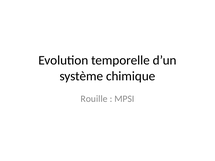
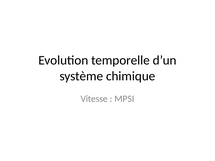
Rouille: Rouille -> Vitesse
